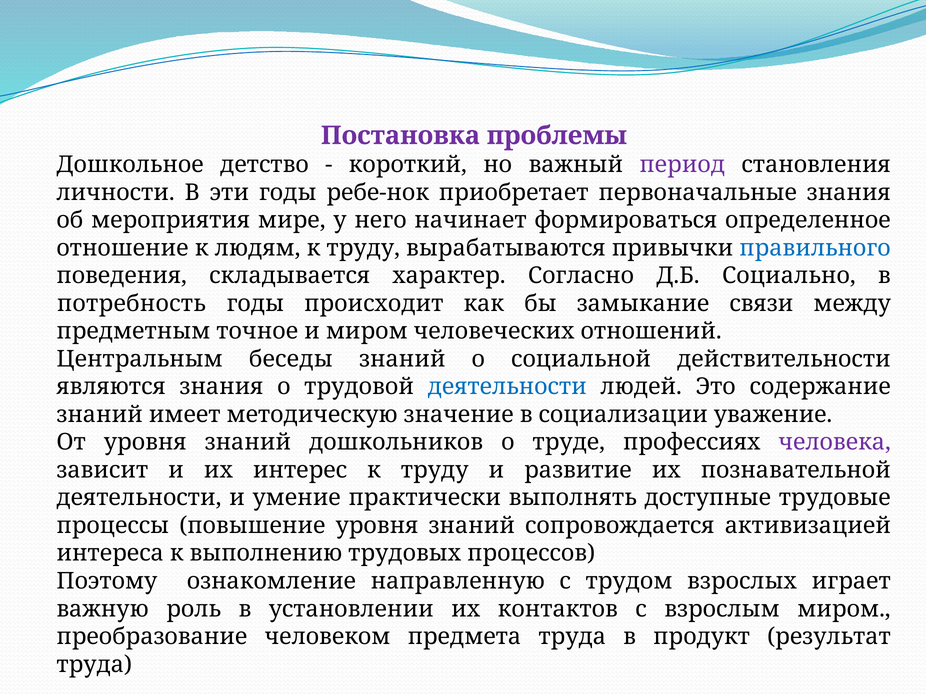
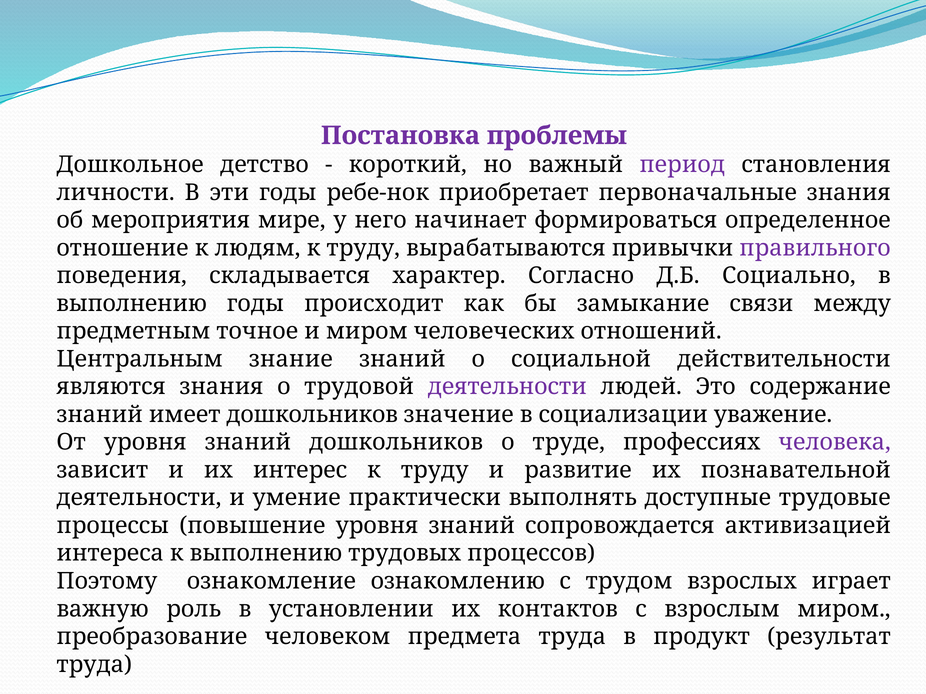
правильного colour: blue -> purple
потребность at (131, 304): потребность -> выполнению
беседы: беседы -> знание
деятельности at (507, 387) colour: blue -> purple
имеет методическую: методическую -> дошкольников
направленную: направленную -> ознакомлению
